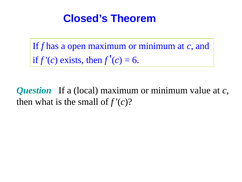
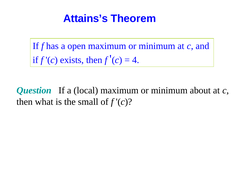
Closed’s: Closed’s -> Attains’s
6: 6 -> 4
value: value -> about
